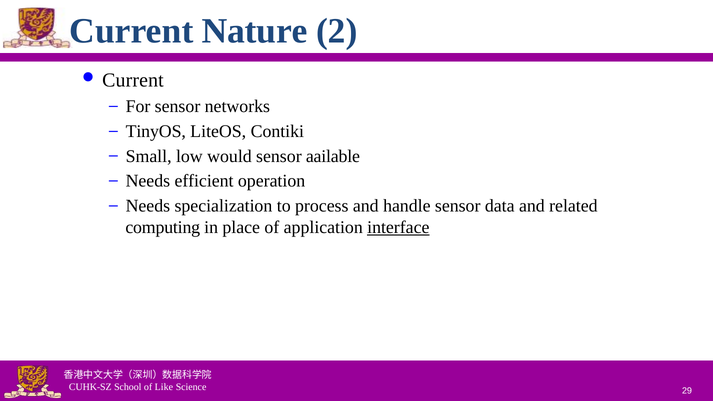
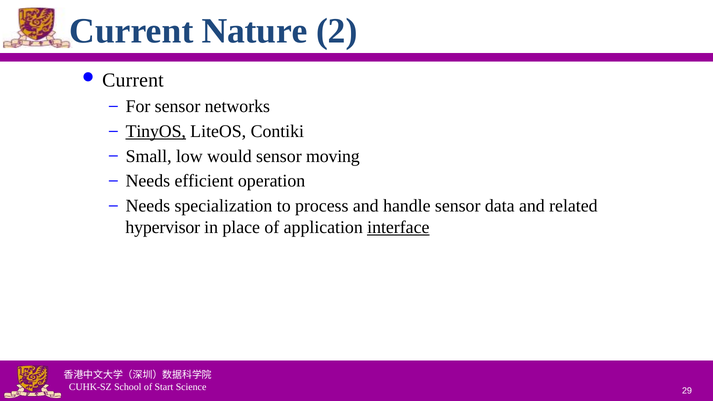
TinyOS underline: none -> present
aailable: aailable -> moving
computing: computing -> hypervisor
Like: Like -> Start
